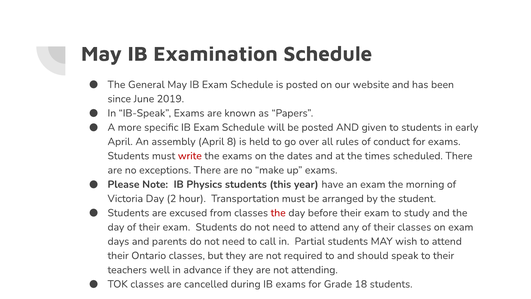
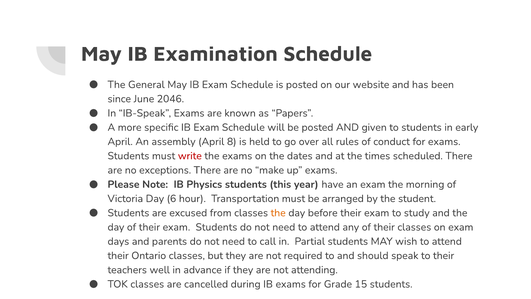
2019: 2019 -> 2046
2: 2 -> 6
the at (278, 213) colour: red -> orange
18: 18 -> 15
